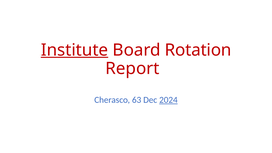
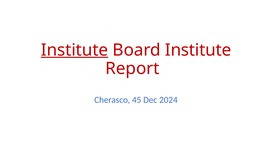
Board Rotation: Rotation -> Institute
63: 63 -> 45
2024 underline: present -> none
